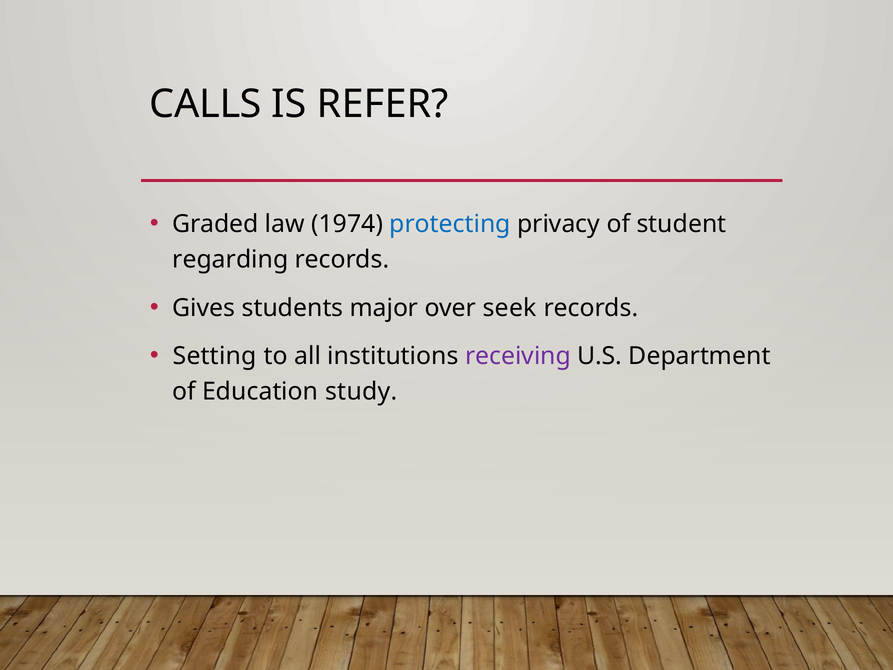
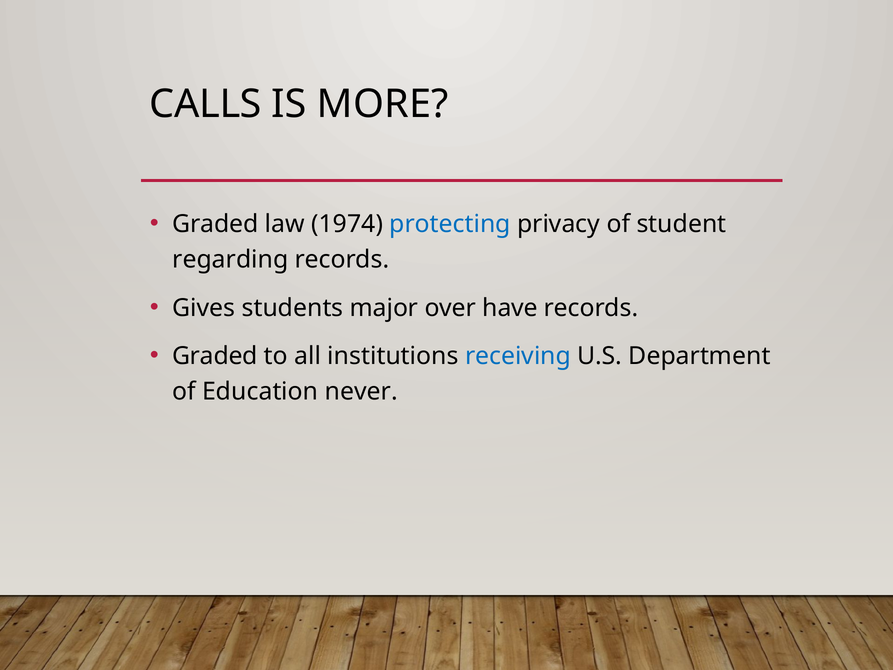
REFER: REFER -> MORE
seek: seek -> have
Setting at (215, 356): Setting -> Graded
receiving colour: purple -> blue
study: study -> never
